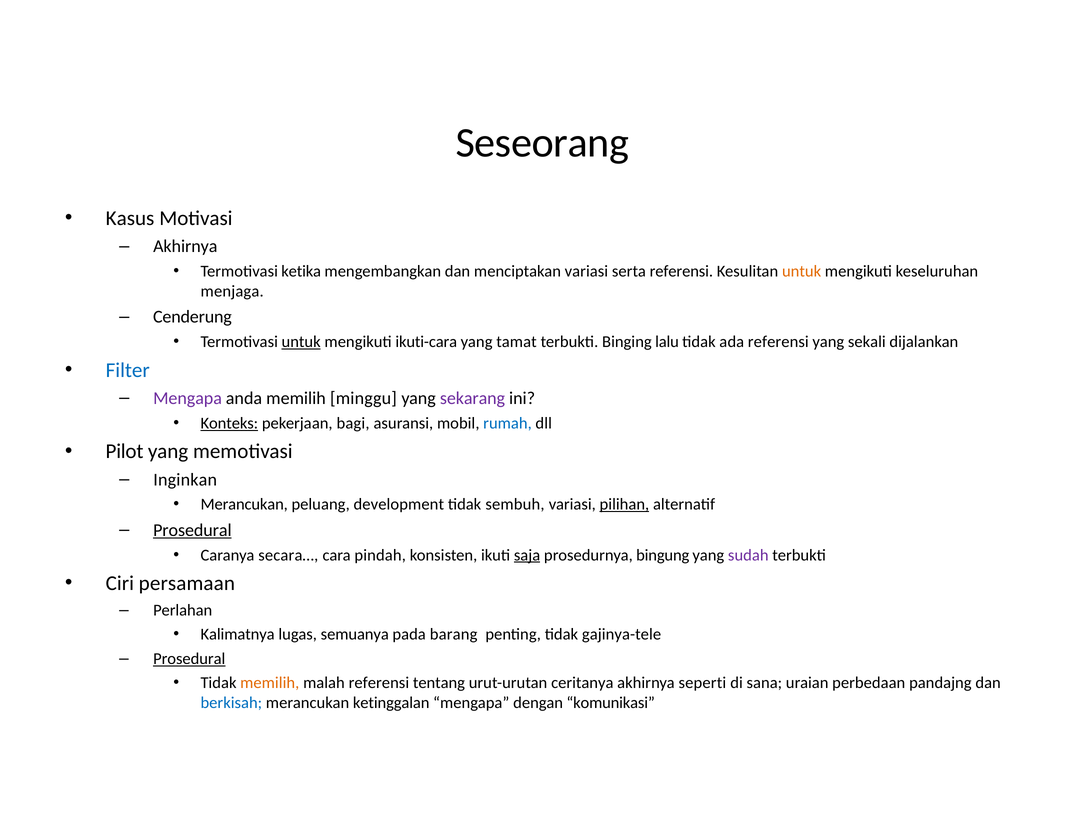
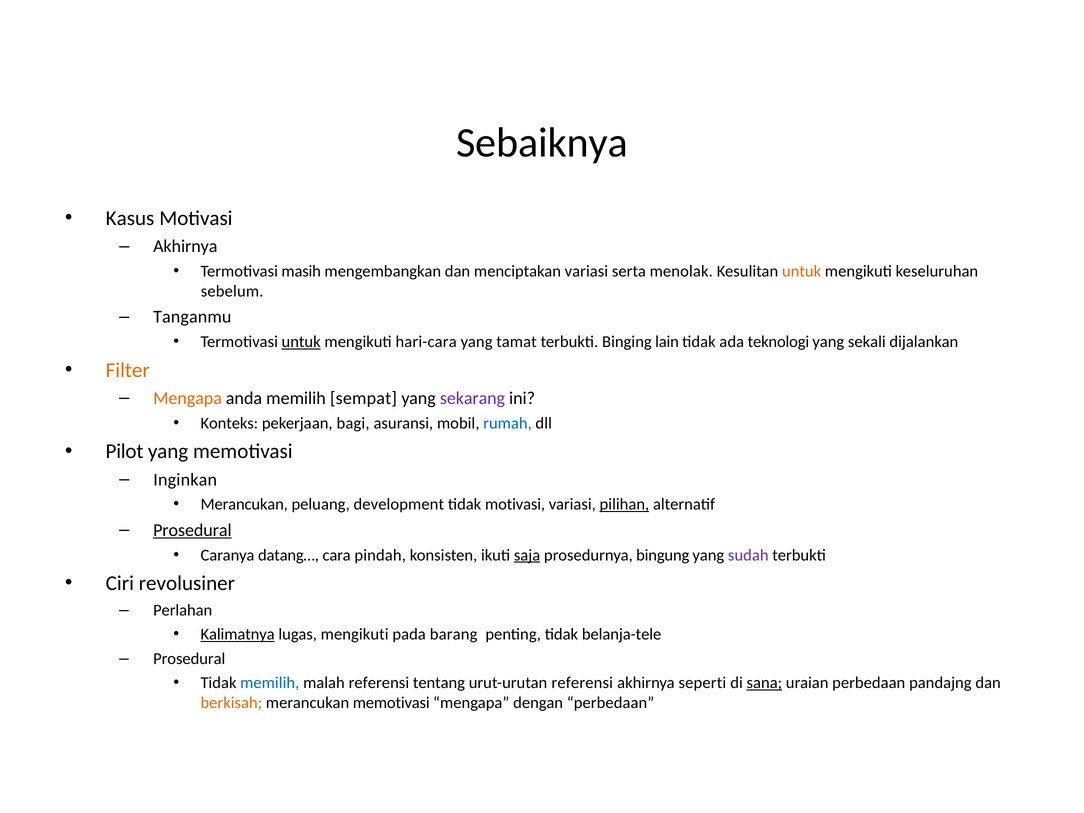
Seseorang: Seseorang -> Sebaiknya
ketika: ketika -> masih
serta referensi: referensi -> menolak
menjaga: menjaga -> sebelum
Cenderung: Cenderung -> Tanganmu
ikuti-cara: ikuti-cara -> hari-cara
lalu: lalu -> lain
ada referensi: referensi -> teknologi
Filter colour: blue -> orange
Mengapa at (188, 398) colour: purple -> orange
minggu: minggu -> sempat
Konteks underline: present -> none
tidak sembuh: sembuh -> motivasi
secara…: secara… -> datang…
persamaan: persamaan -> revolusiner
Kalimatnya underline: none -> present
lugas semuanya: semuanya -> mengikuti
gajinya-tele: gajinya-tele -> belanja-tele
Prosedural at (189, 659) underline: present -> none
memilih at (270, 683) colour: orange -> blue
urut-urutan ceritanya: ceritanya -> referensi
sana underline: none -> present
berkisah colour: blue -> orange
merancukan ketinggalan: ketinggalan -> memotivasi
dengan komunikasi: komunikasi -> perbedaan
